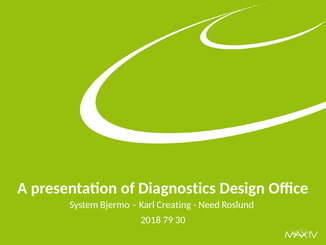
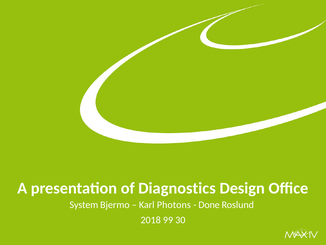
Creating: Creating -> Photons
Need: Need -> Done
79: 79 -> 99
